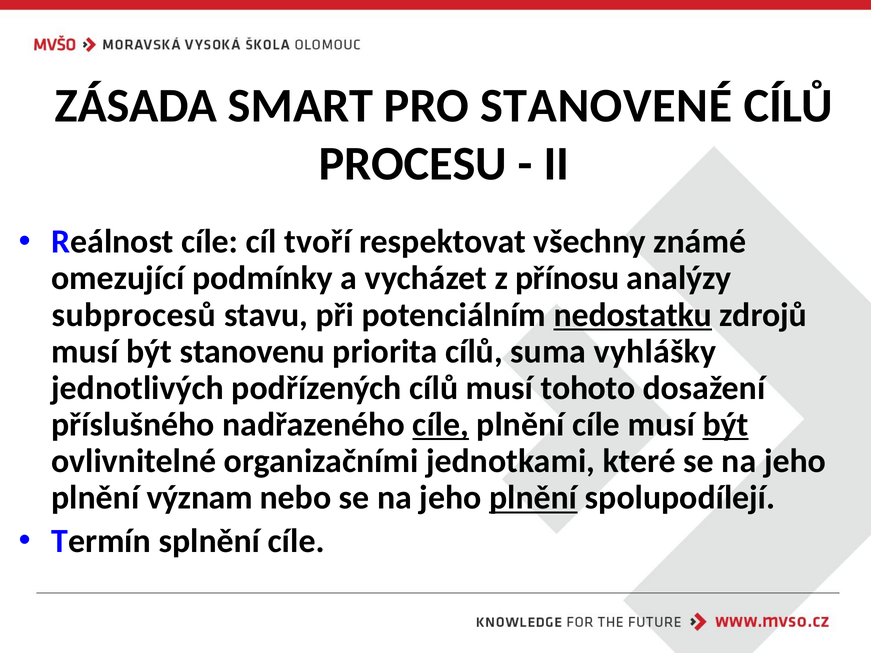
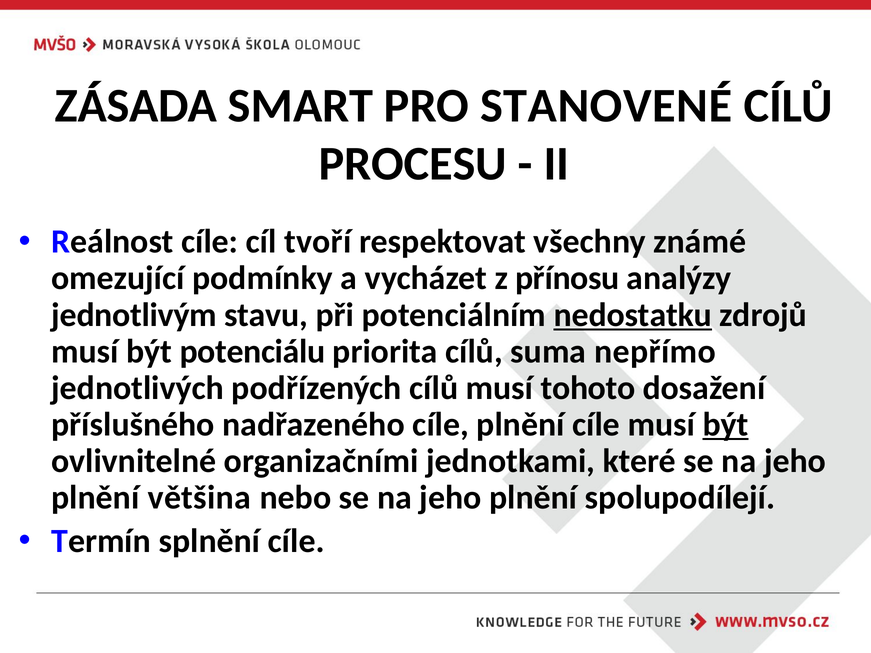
subprocesů: subprocesů -> jednotlivým
stanovenu: stanovenu -> potenciálu
vyhlášky: vyhlášky -> nepřímo
cíle at (441, 425) underline: present -> none
význam: význam -> většina
plnění at (533, 498) underline: present -> none
